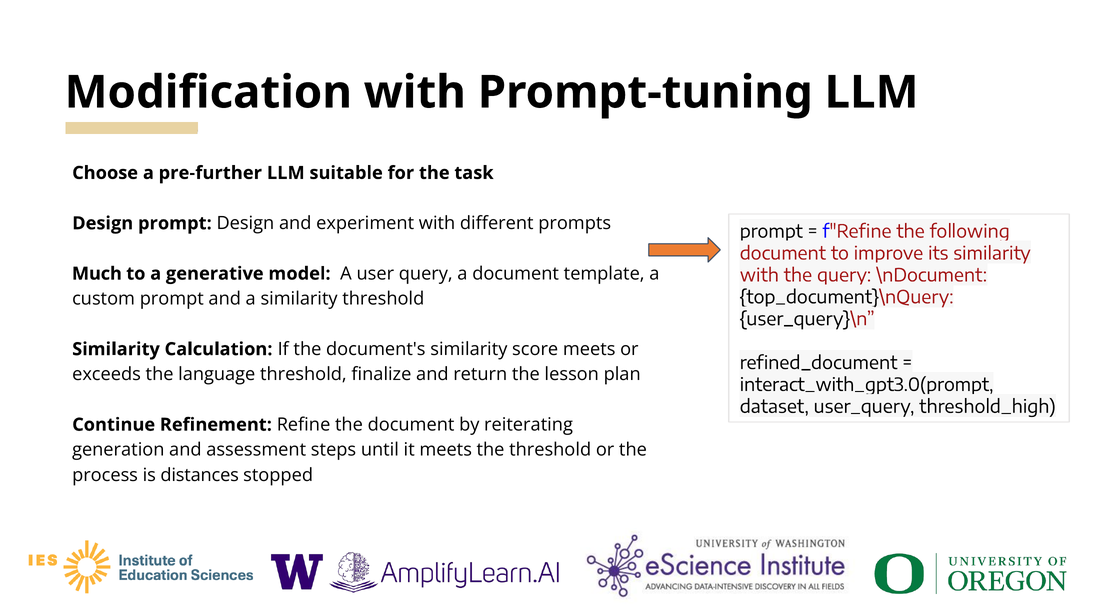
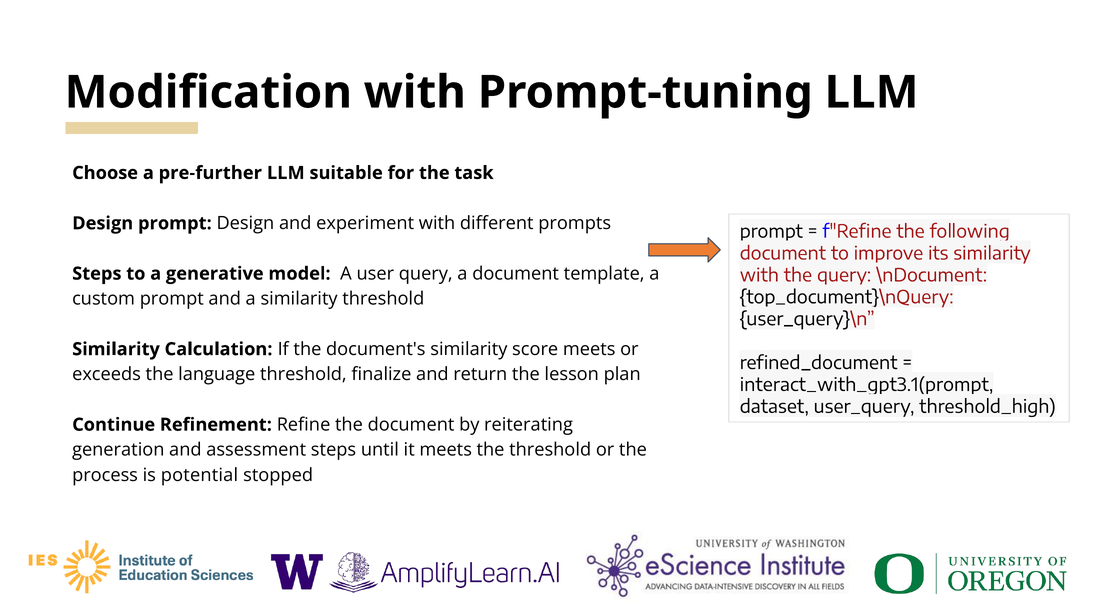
Much at (97, 274): Much -> Steps
interact_with_gpt3.0(prompt: interact_with_gpt3.0(prompt -> interact_with_gpt3.1(prompt
distances: distances -> potential
